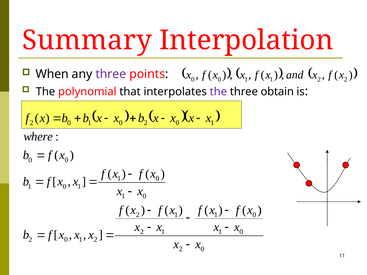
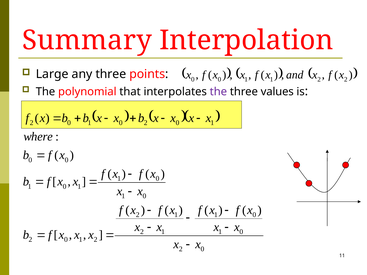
When: When -> Large
three at (111, 74) colour: purple -> black
obtain: obtain -> values
